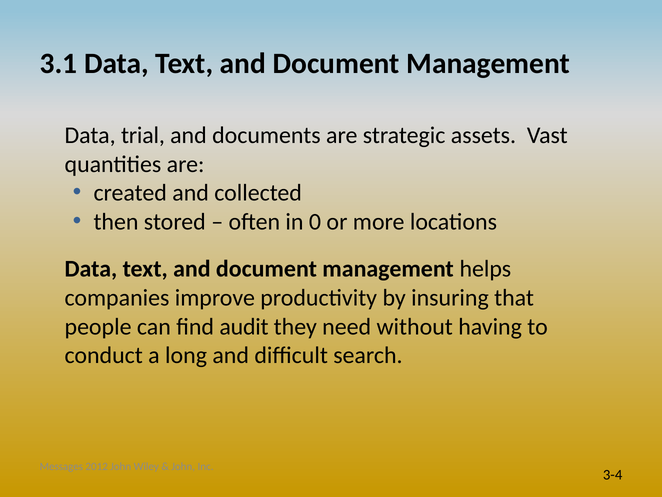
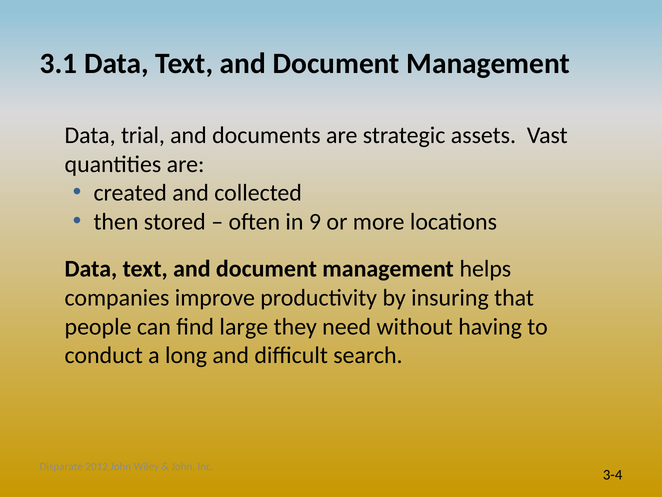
0: 0 -> 9
audit: audit -> large
Messages: Messages -> Disparate
